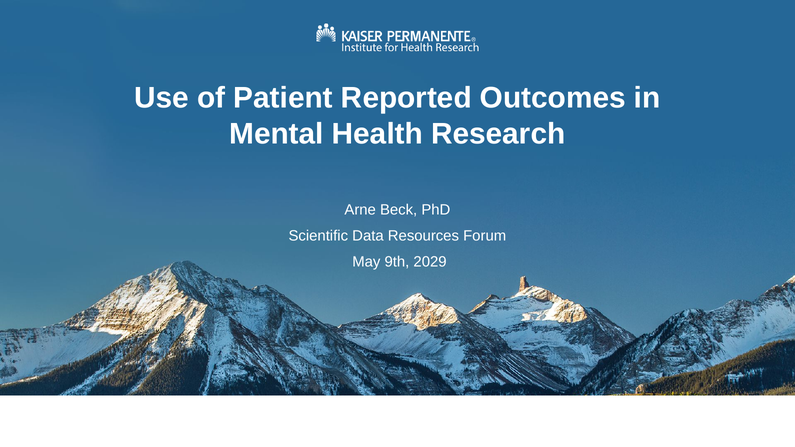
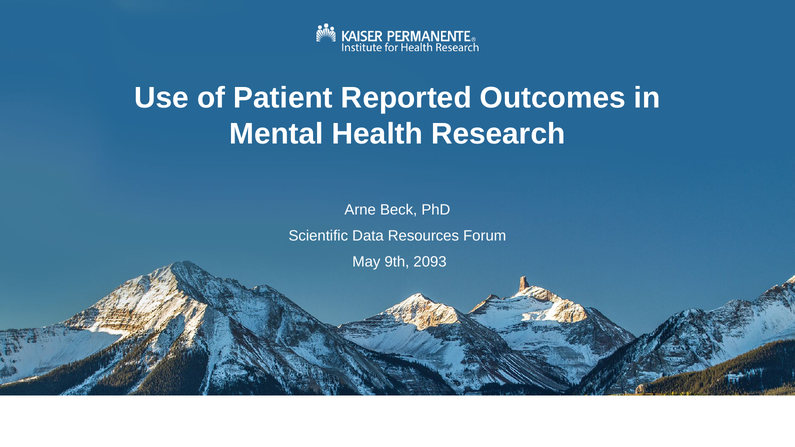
2029: 2029 -> 2093
